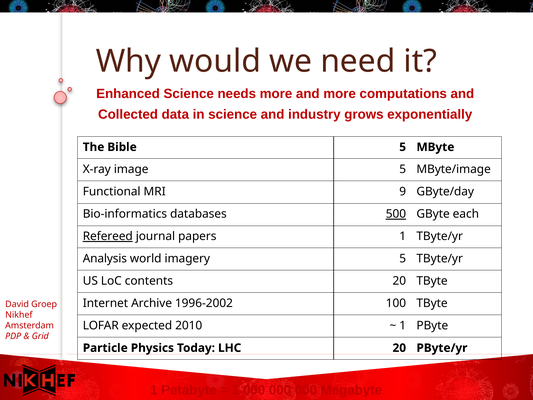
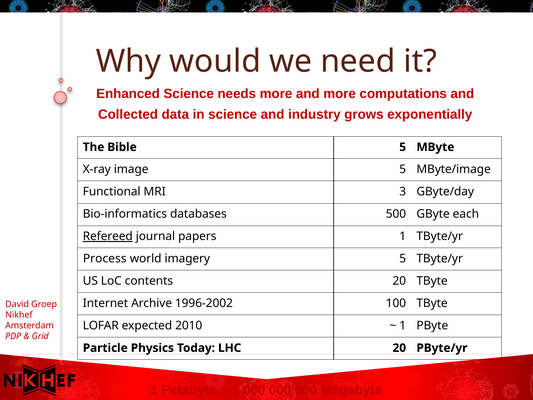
9: 9 -> 3
500 underline: present -> none
Analysis: Analysis -> Process
